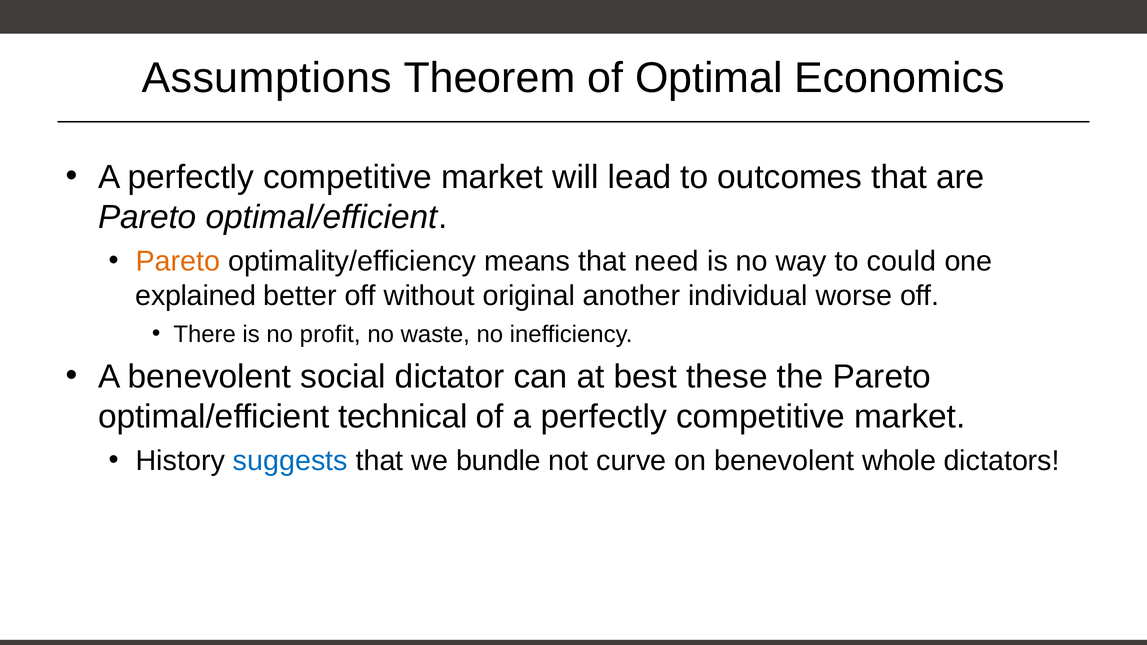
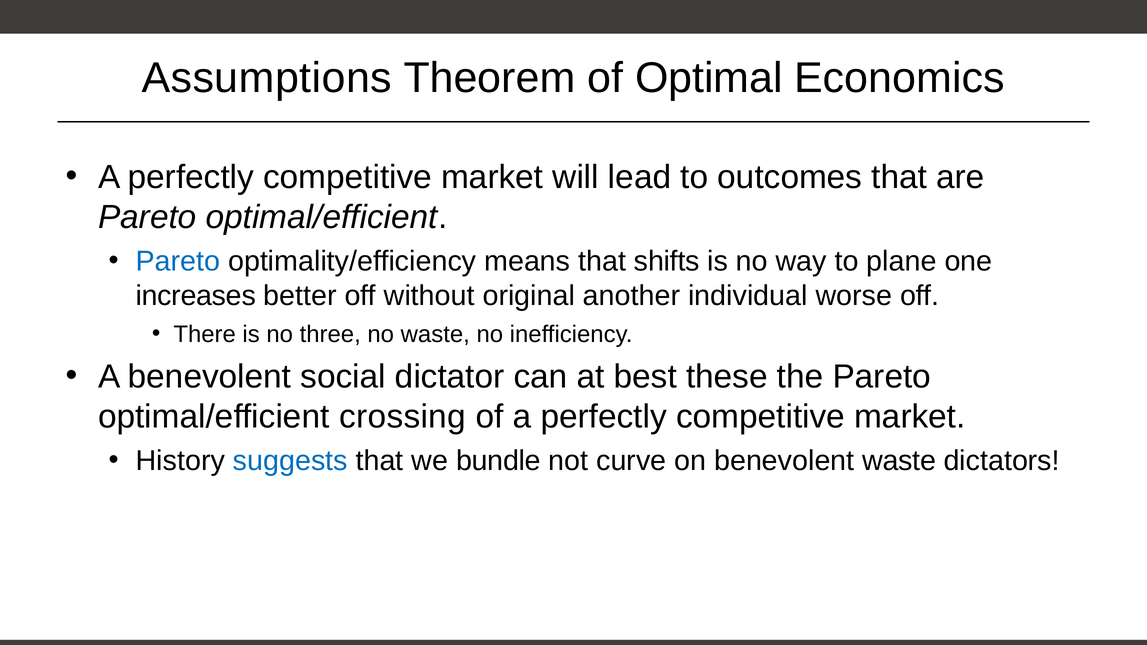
Pareto at (178, 262) colour: orange -> blue
need: need -> shifts
could: could -> plane
explained: explained -> increases
profit: profit -> three
technical: technical -> crossing
benevolent whole: whole -> waste
